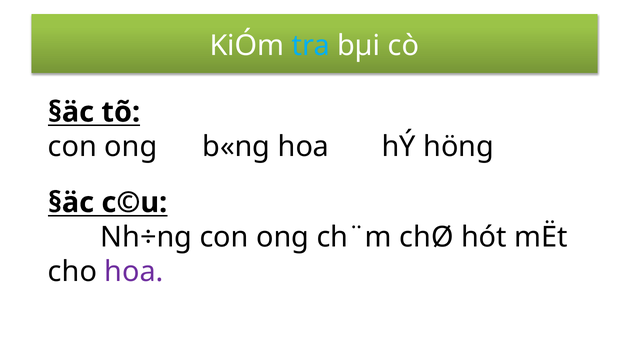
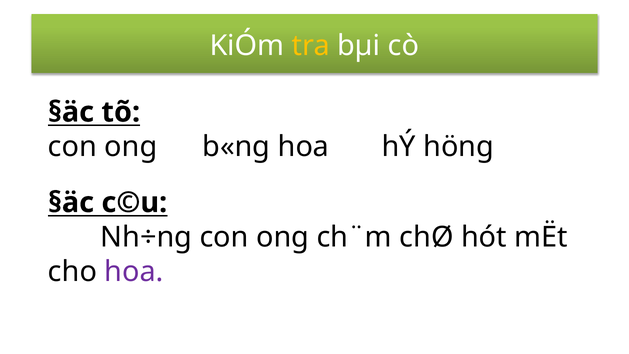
tra colour: light blue -> yellow
